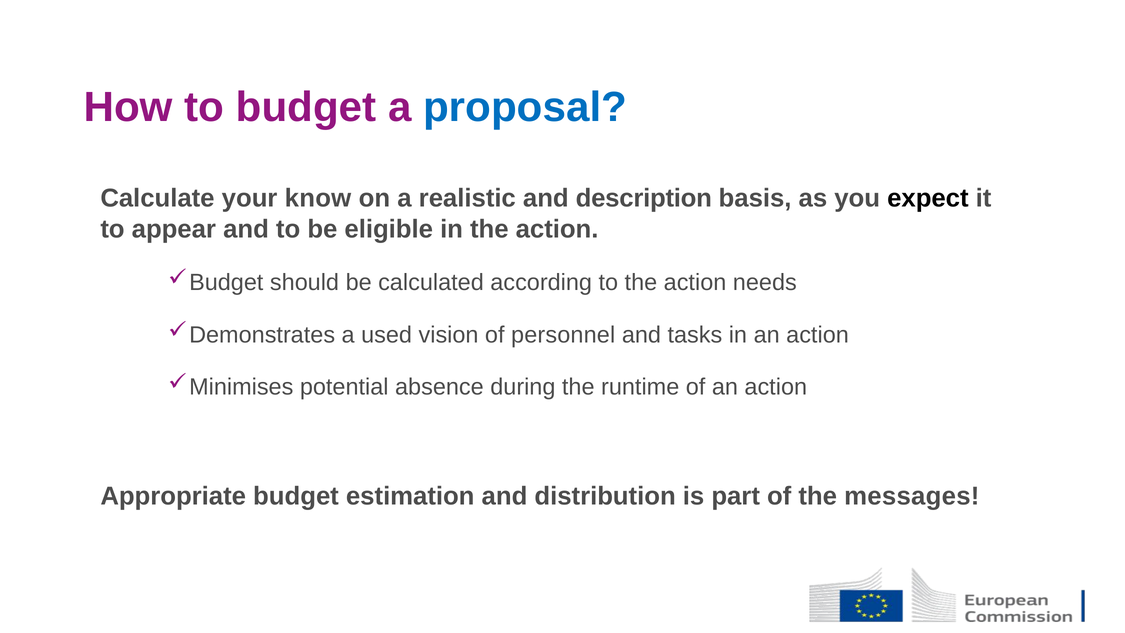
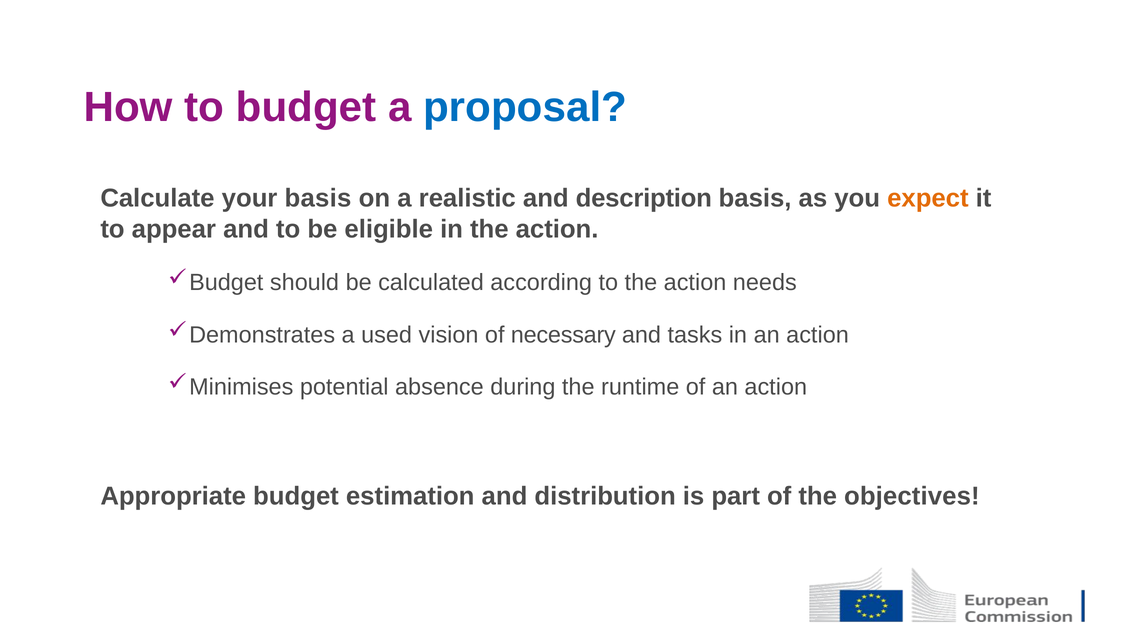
your know: know -> basis
expect colour: black -> orange
personnel: personnel -> necessary
messages: messages -> objectives
